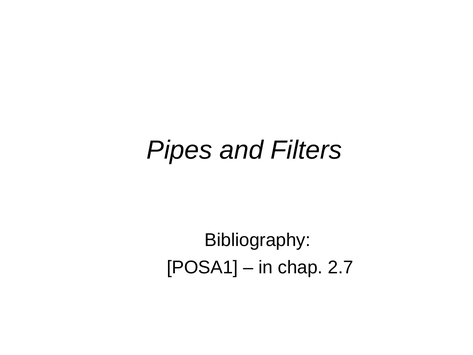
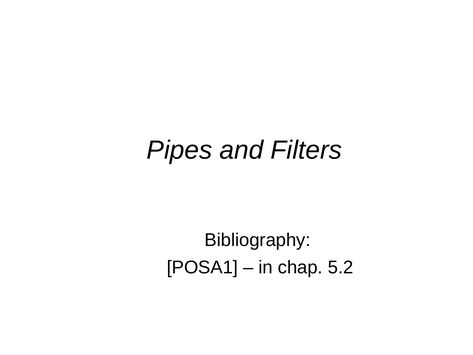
2.7: 2.7 -> 5.2
